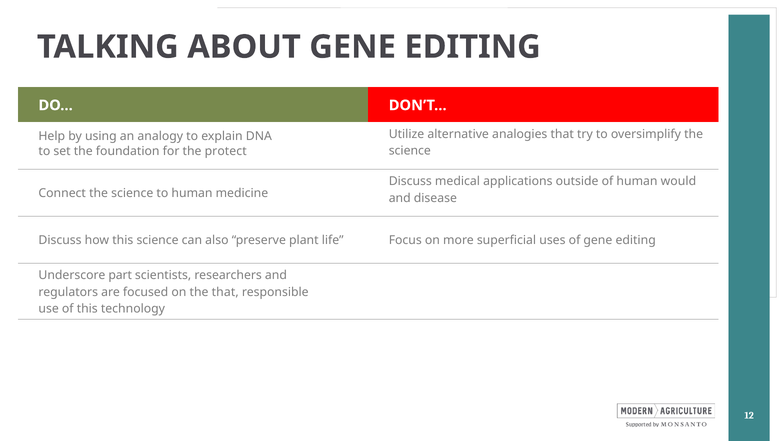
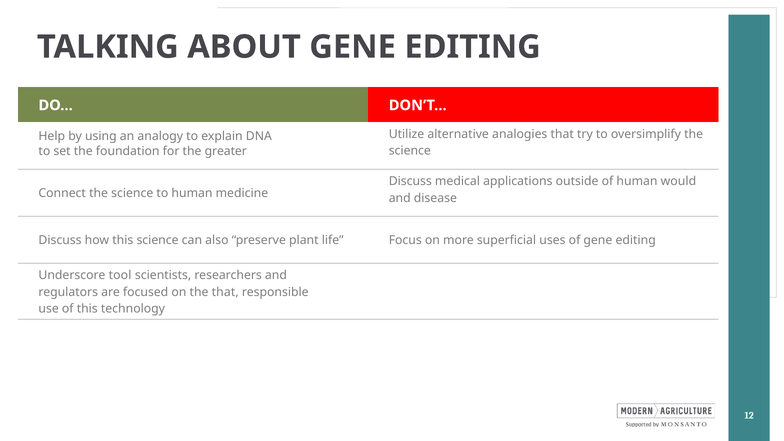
protect: protect -> greater
part: part -> tool
